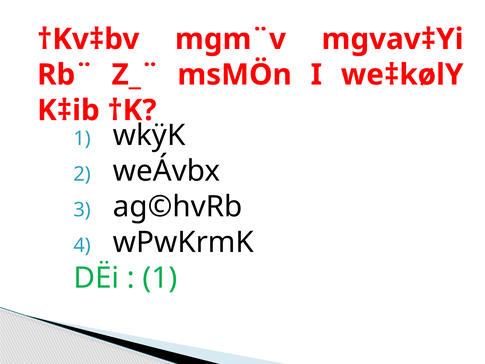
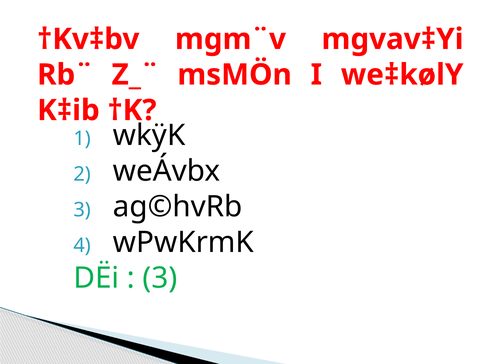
1 at (160, 278): 1 -> 3
